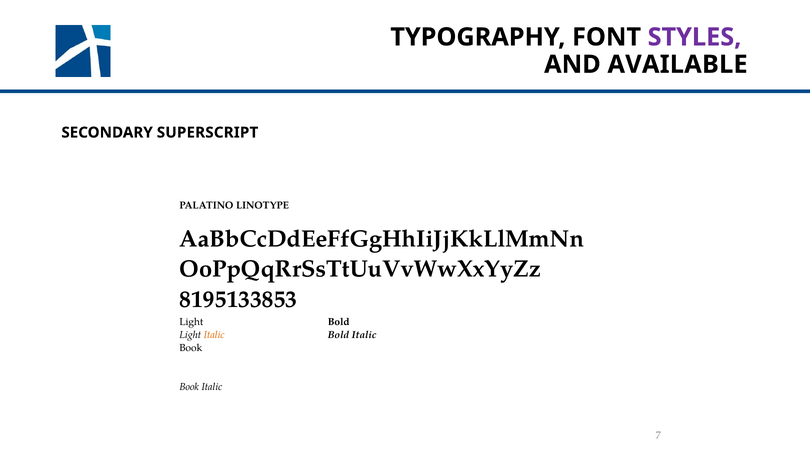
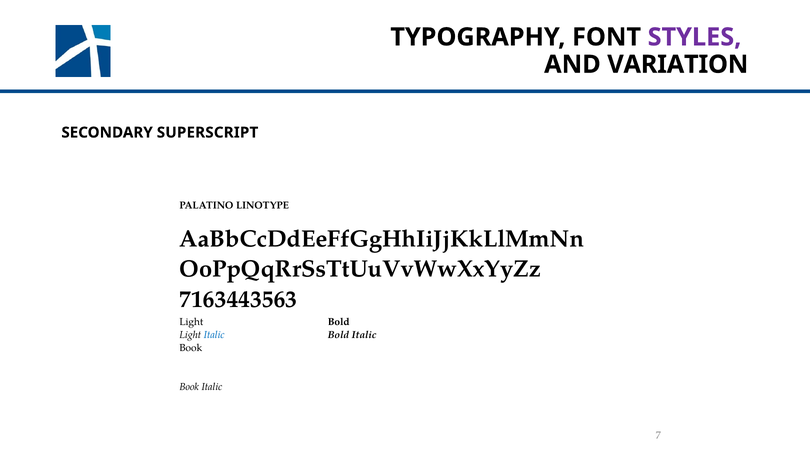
AVAILABLE: AVAILABLE -> VARIATION
8195133853: 8195133853 -> 7163443563
Italic at (214, 334) colour: orange -> blue
